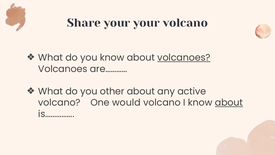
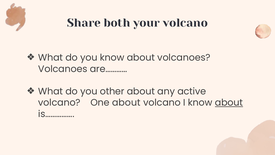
Share your: your -> both
volcanoes at (184, 58) underline: present -> none
One would: would -> about
